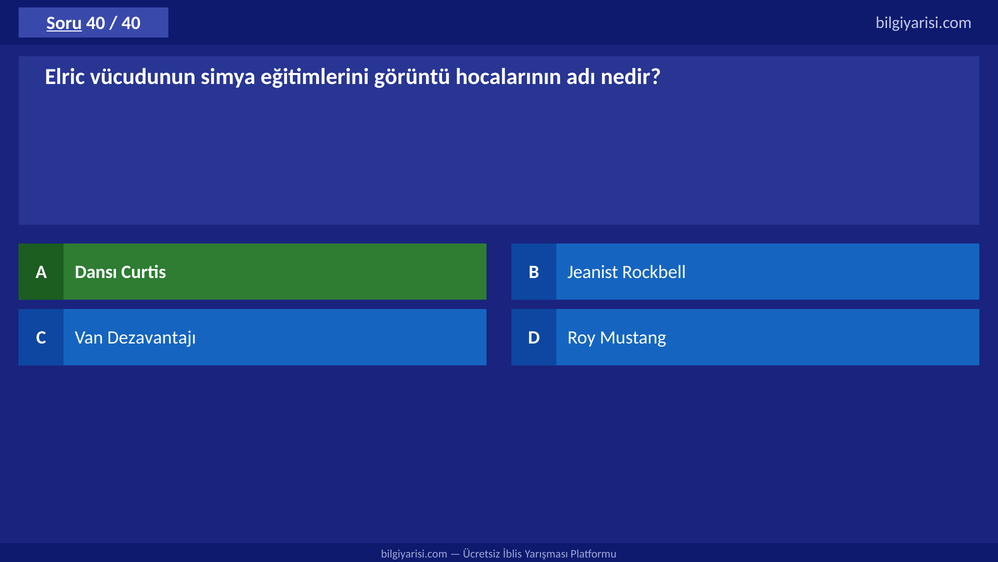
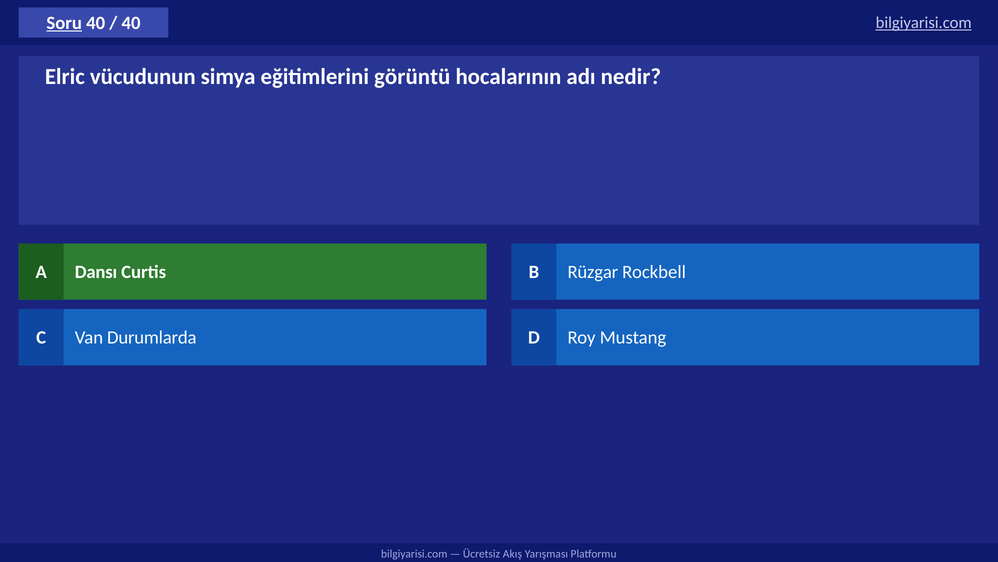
bilgiyarisi.com at (924, 23) underline: none -> present
Jeanist: Jeanist -> Rüzgar
Dezavantajı: Dezavantajı -> Durumlarda
İblis: İblis -> Akış
